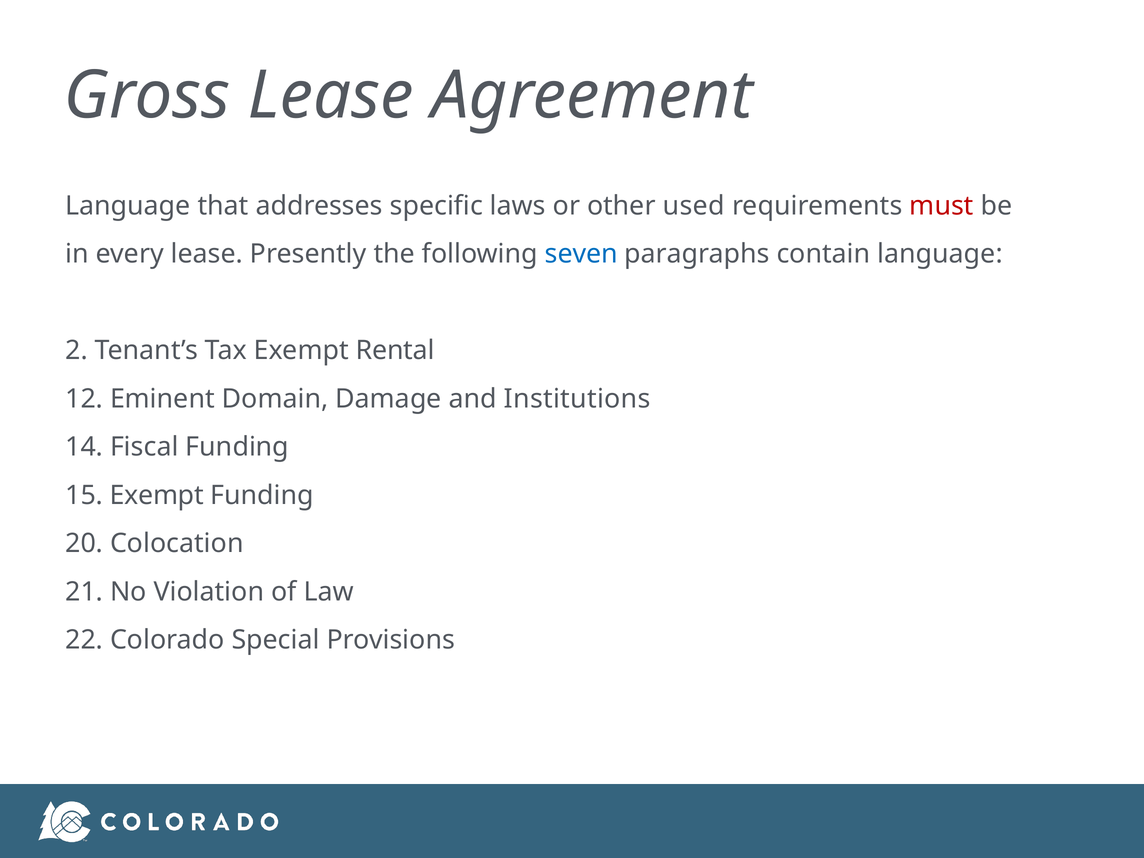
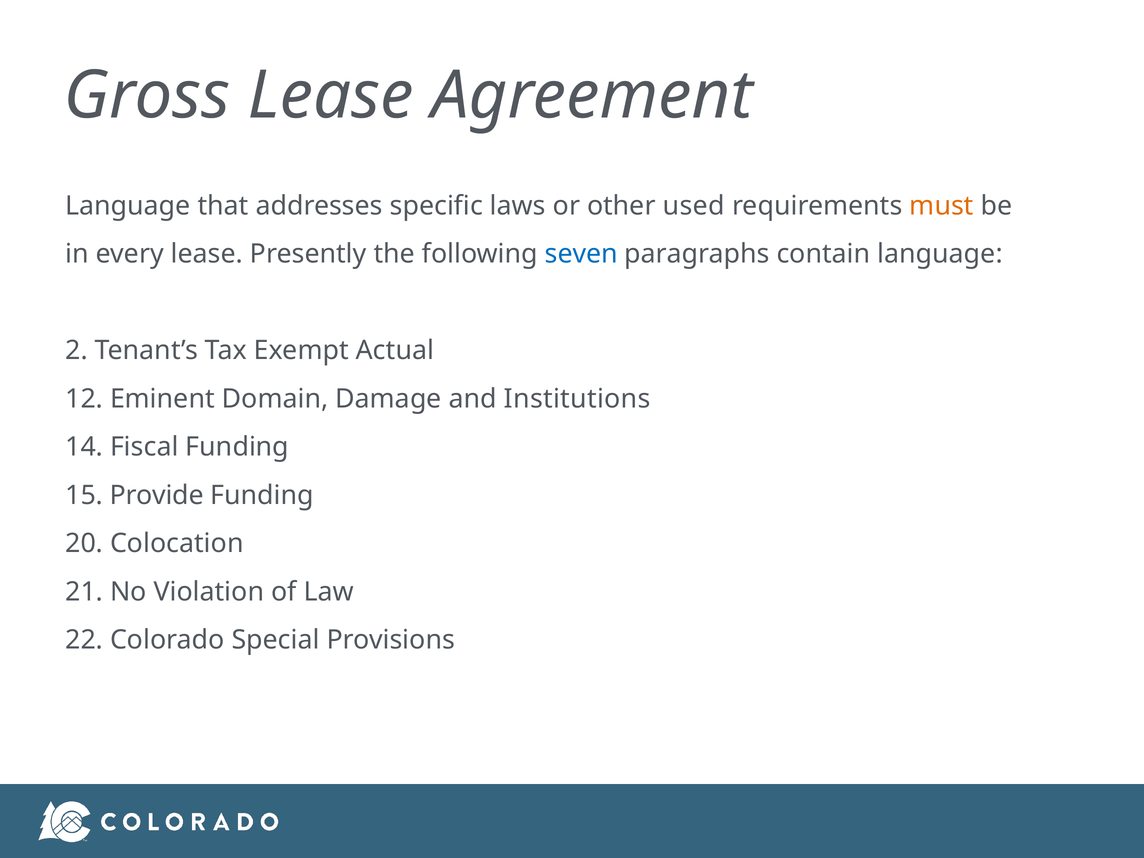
must colour: red -> orange
Rental: Rental -> Actual
15 Exempt: Exempt -> Provide
